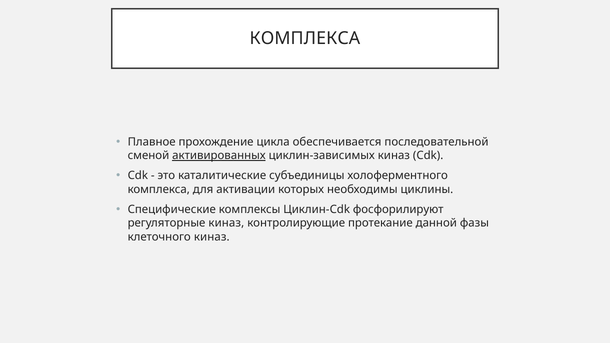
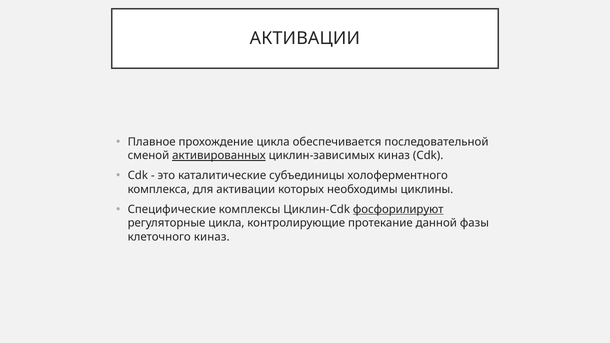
КОМПЛЕКСА at (305, 38): КОМПЛЕКСА -> АКТИВАЦИИ
фосфорилируют underline: none -> present
регуляторные киназ: киназ -> цикла
